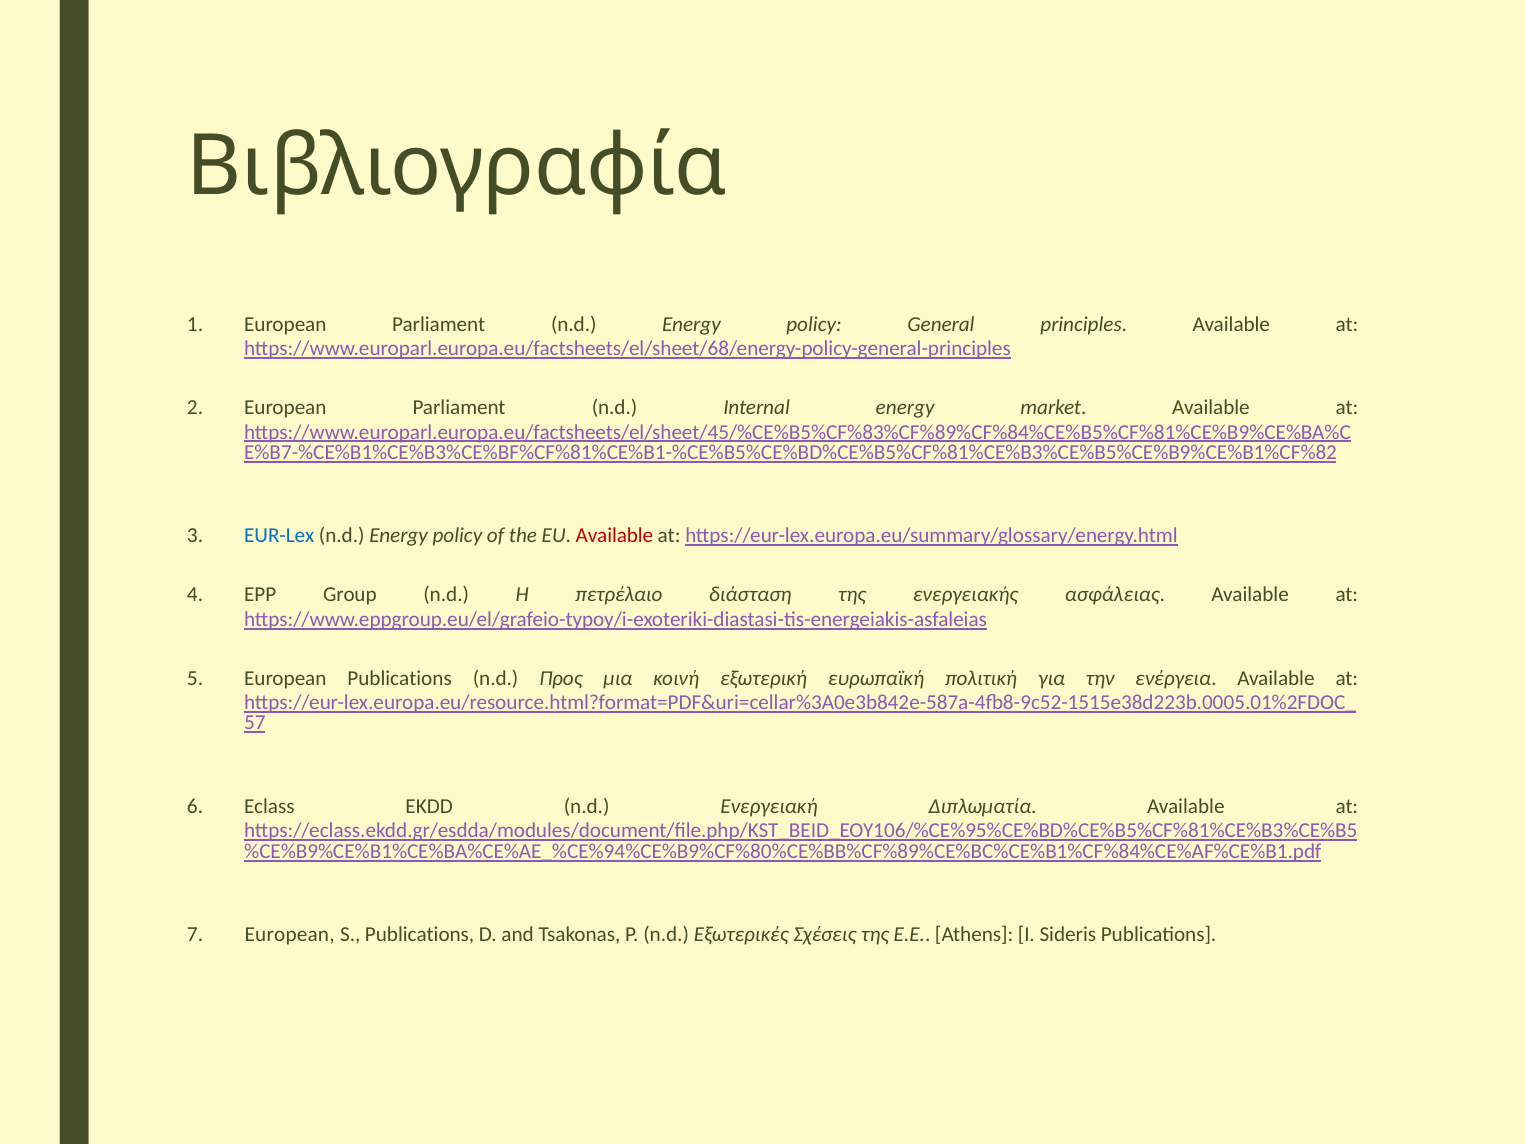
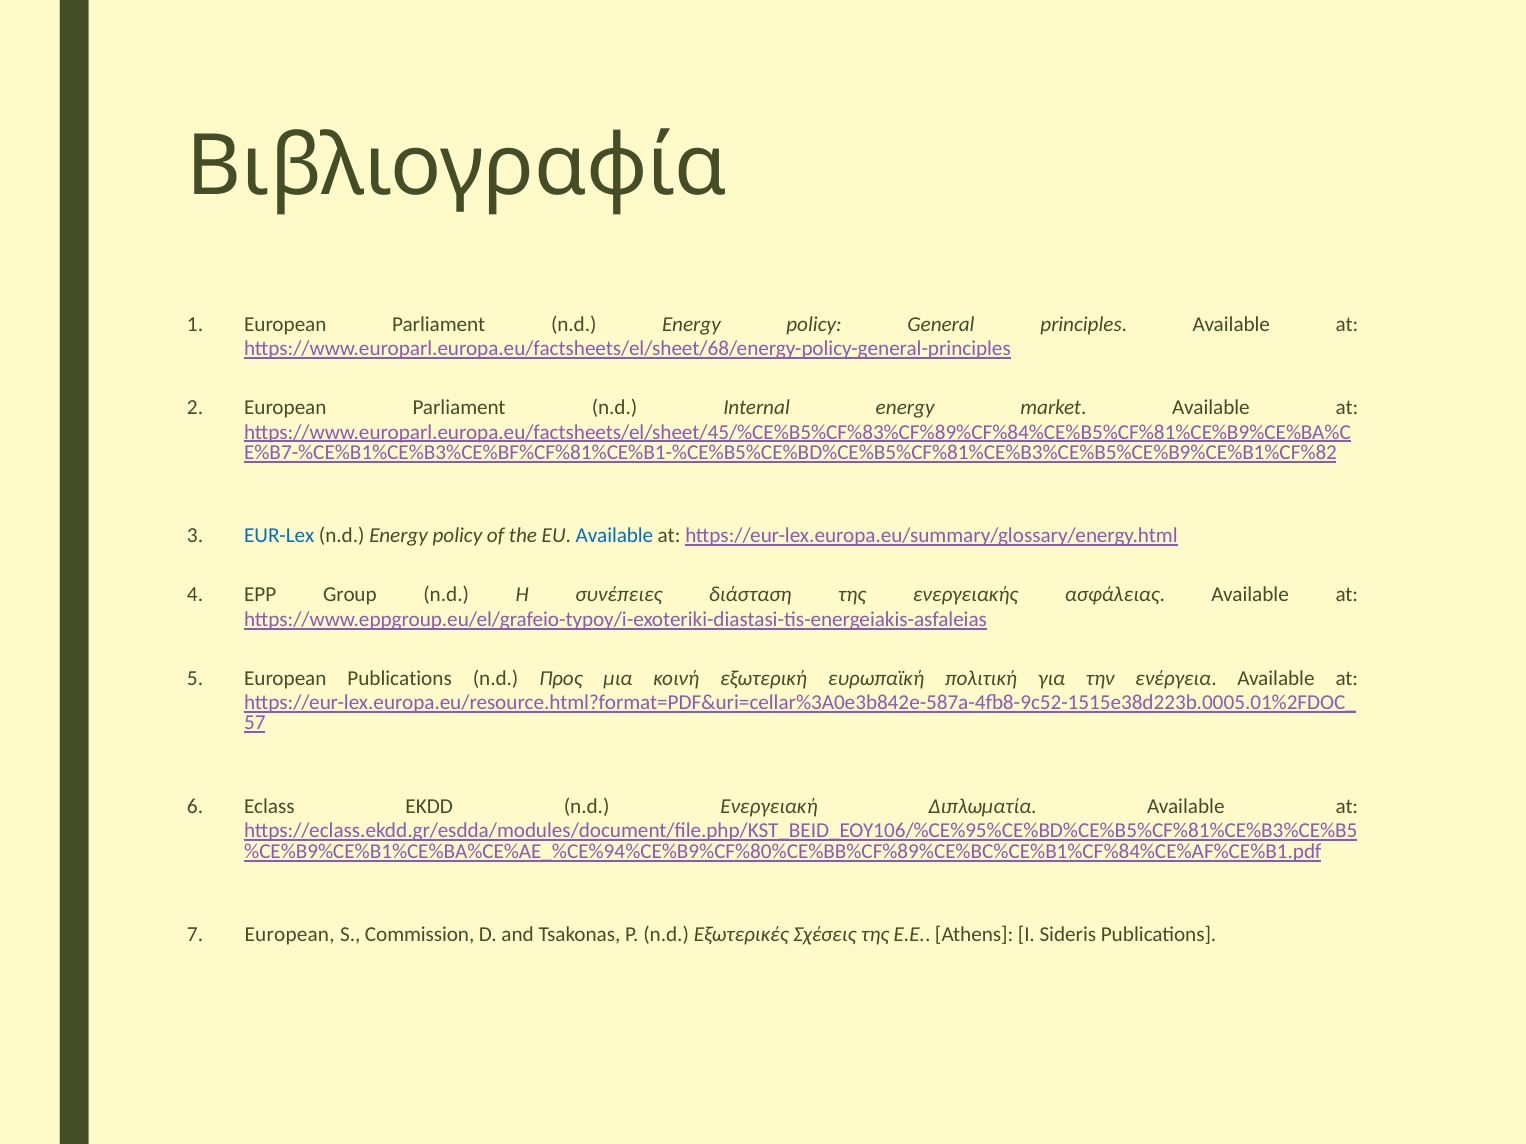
Available at (614, 536) colour: red -> blue
πετρέλαιο: πετρέλαιο -> συνέπειες
S Publications: Publications -> Commission
